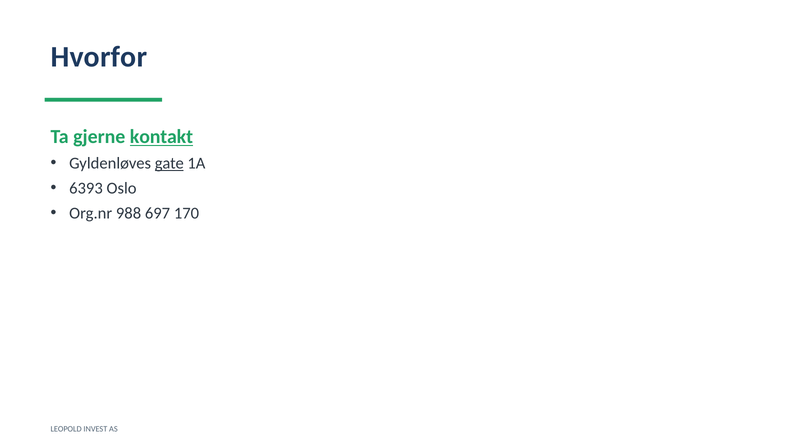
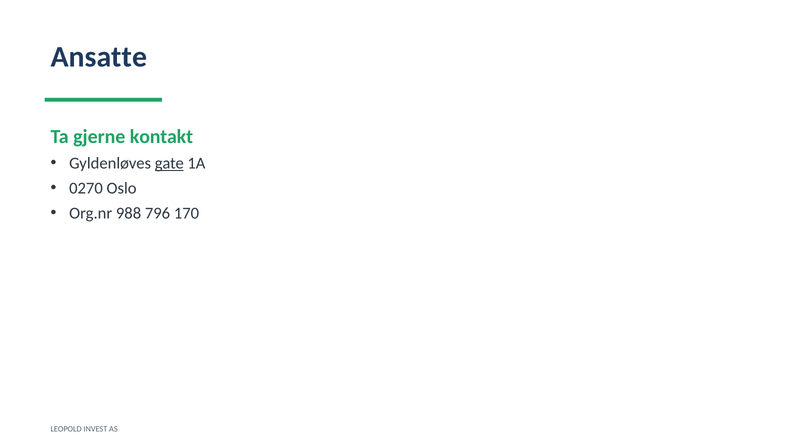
Hvorfor: Hvorfor -> Ansatte
kontakt underline: present -> none
6393: 6393 -> 0270
697: 697 -> 796
